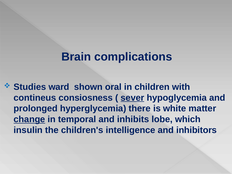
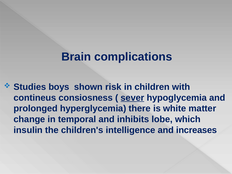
ward: ward -> boys
oral: oral -> risk
change underline: present -> none
inhibitors: inhibitors -> increases
